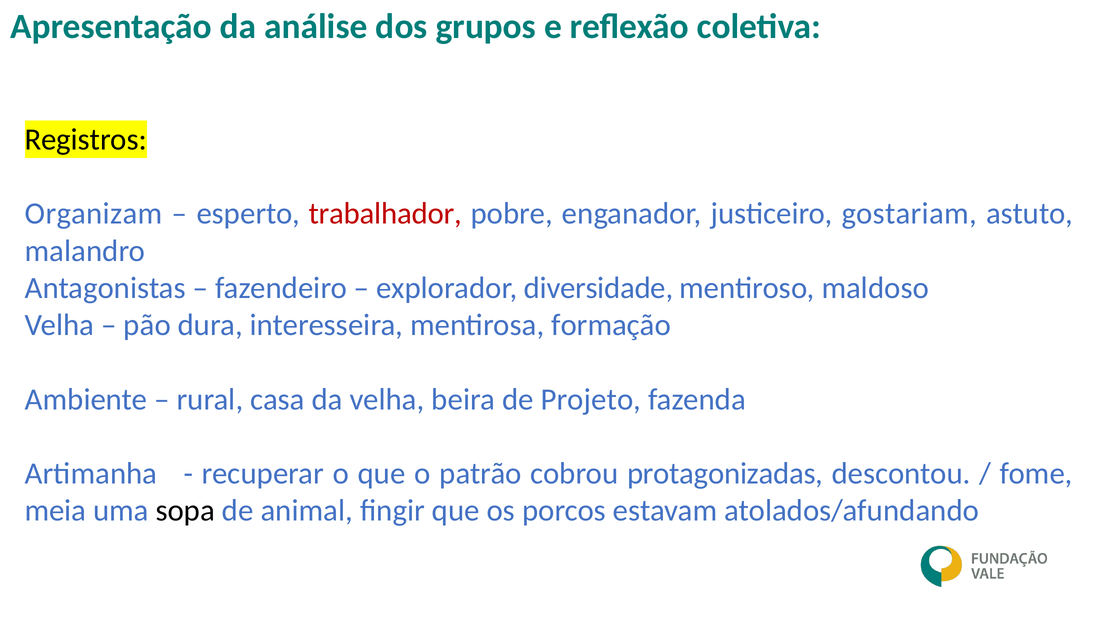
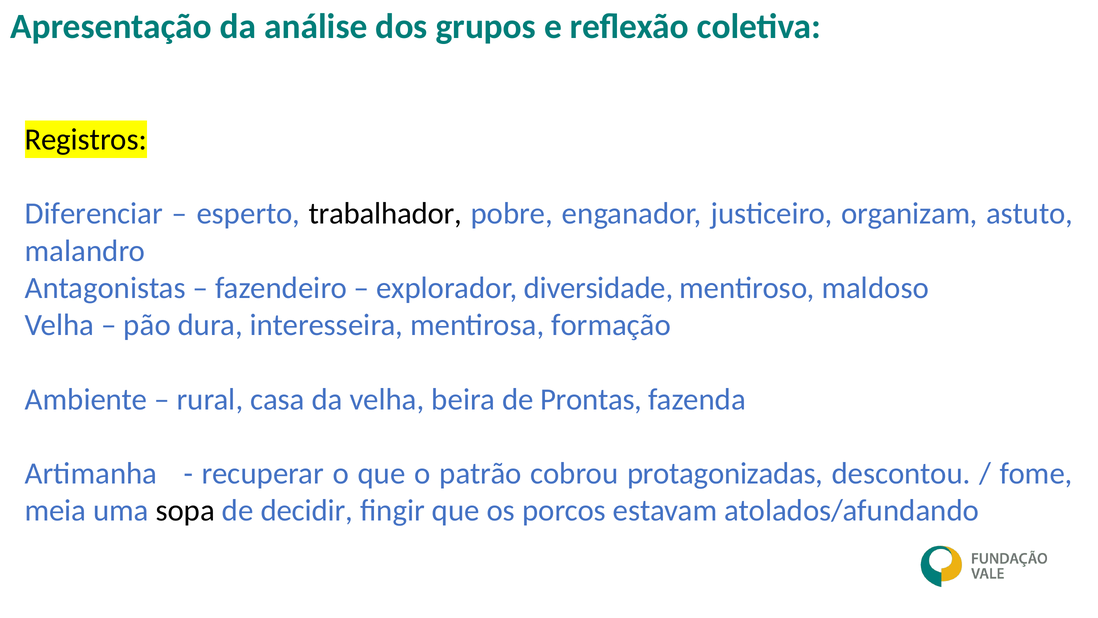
Organizam: Organizam -> Diferenciar
trabalhador colour: red -> black
gostariam: gostariam -> organizam
Projeto: Projeto -> Prontas
animal: animal -> decidir
